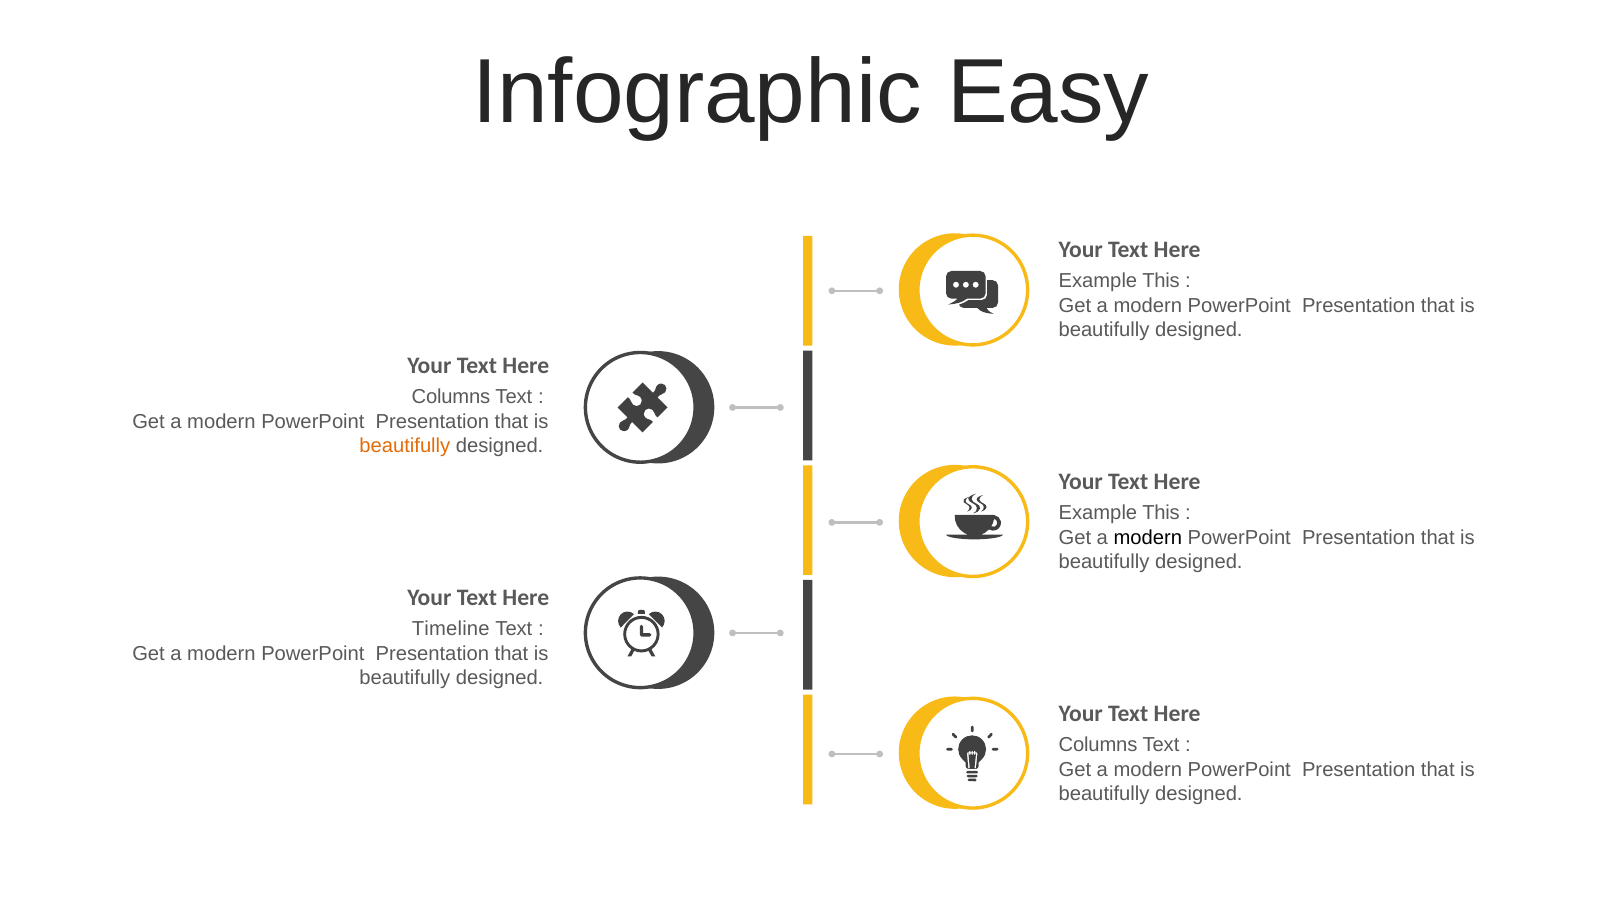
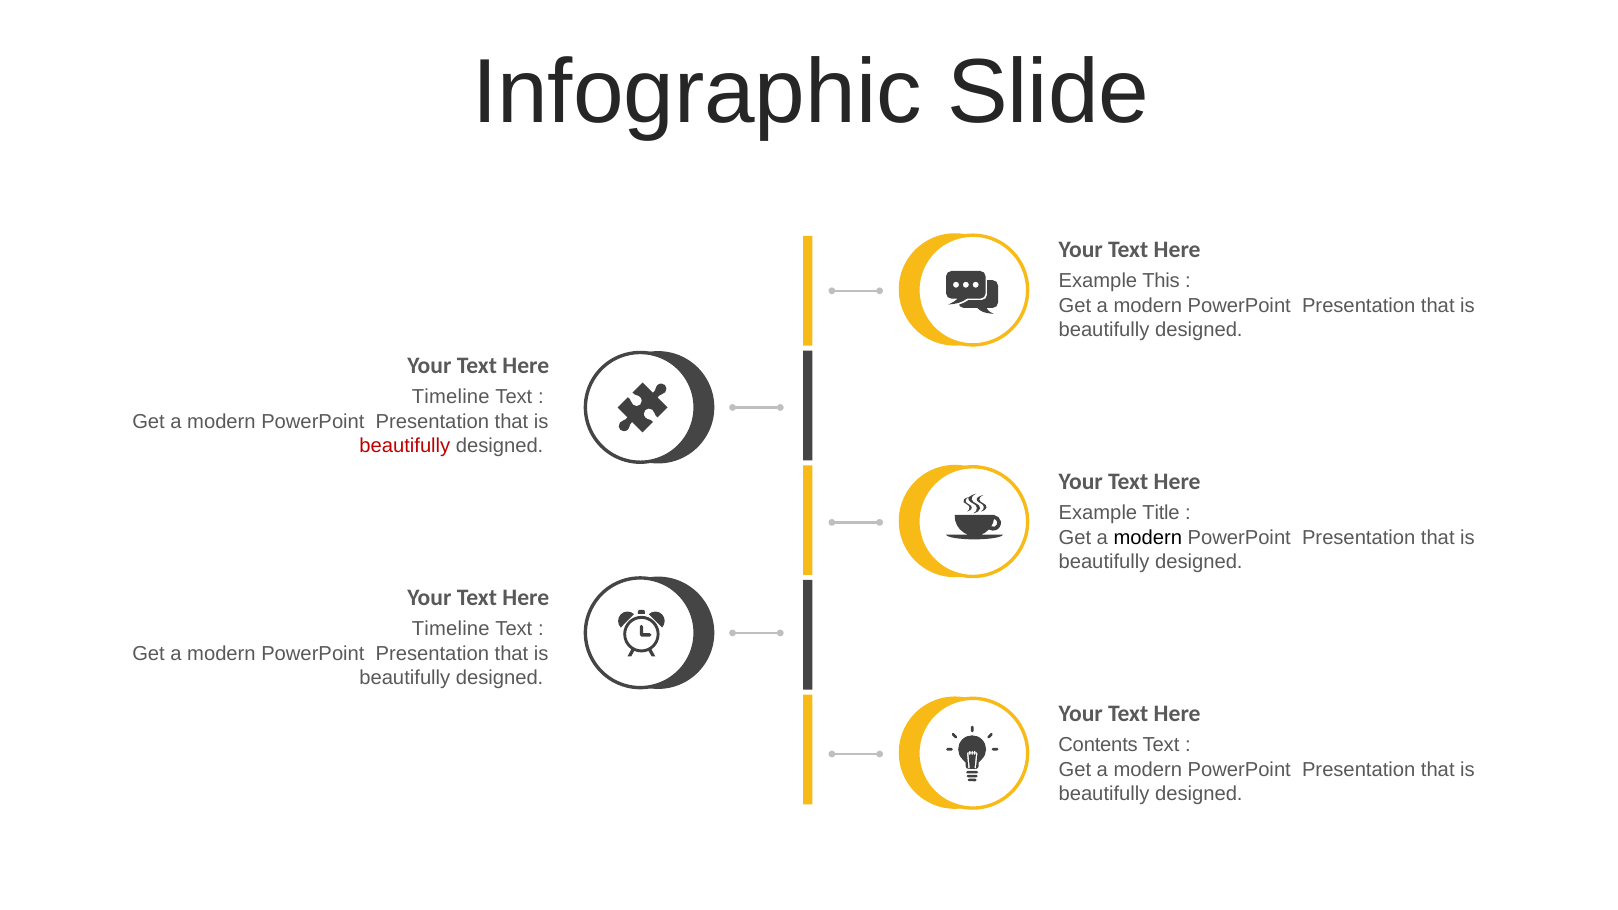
Easy: Easy -> Slide
Columns at (451, 397): Columns -> Timeline
beautifully at (405, 446) colour: orange -> red
This at (1161, 513): This -> Title
Columns at (1098, 745): Columns -> Contents
